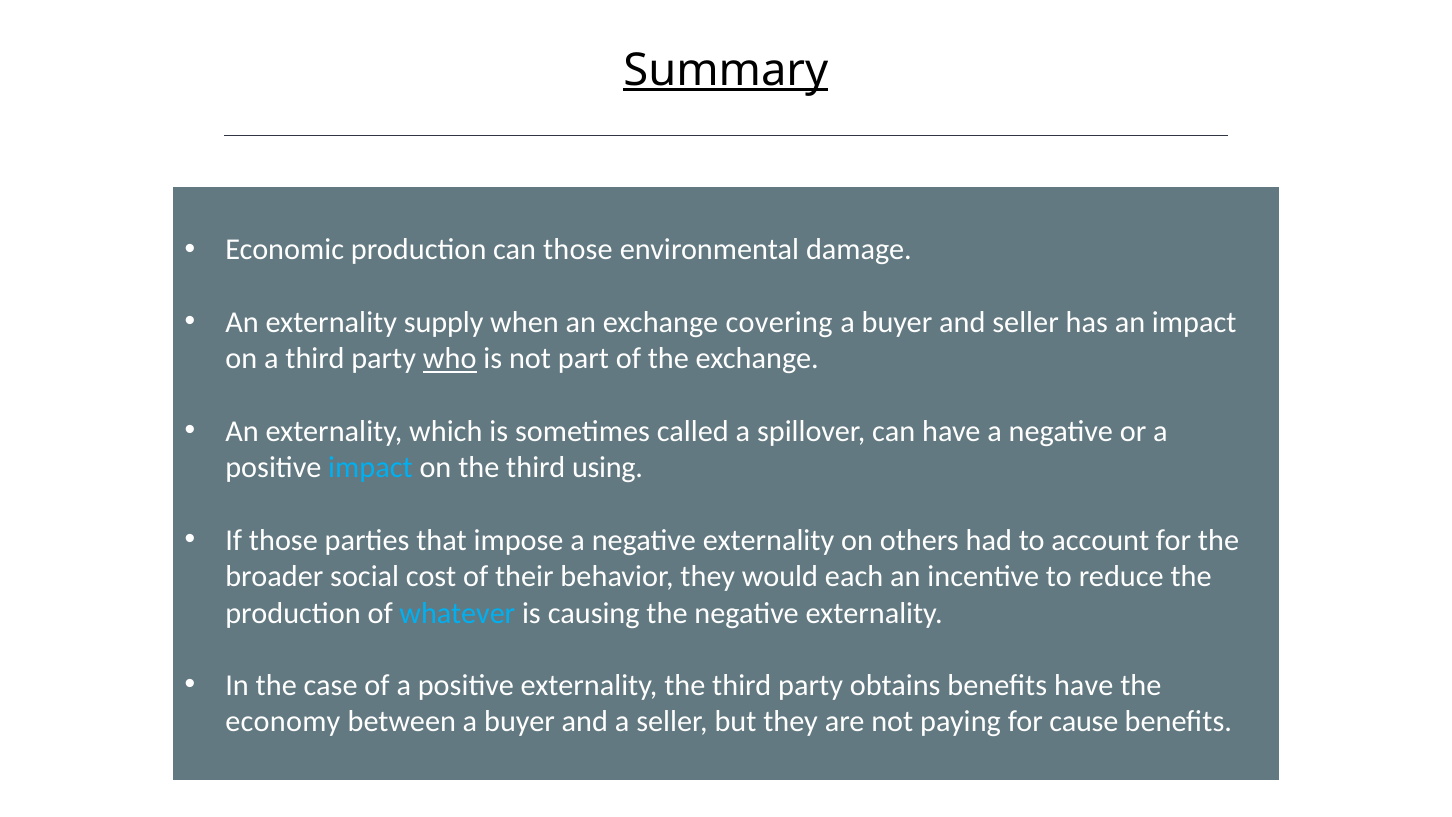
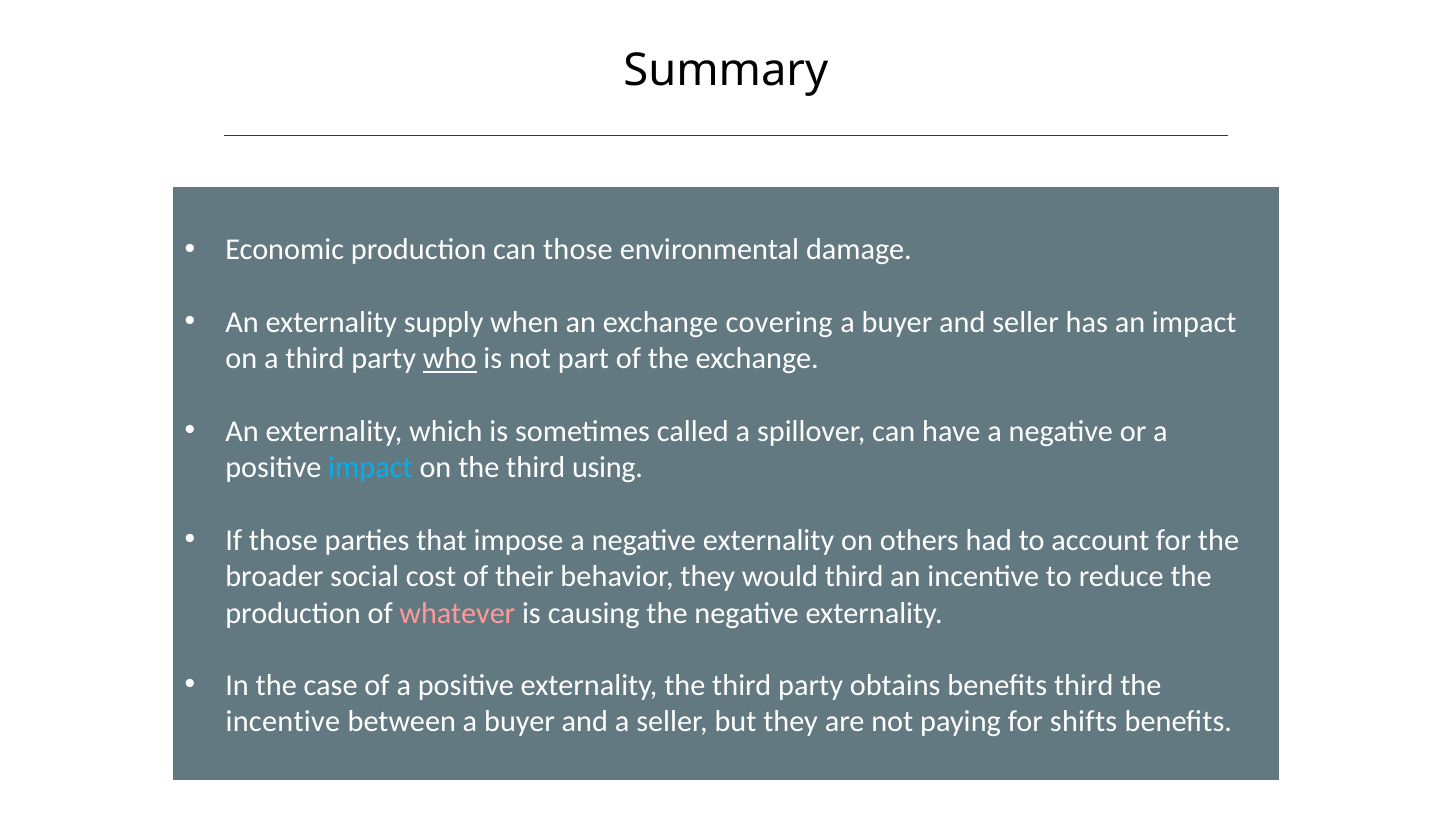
Summary underline: present -> none
would each: each -> third
whatever colour: light blue -> pink
benefits have: have -> third
economy at (283, 722): economy -> incentive
cause: cause -> shifts
